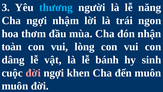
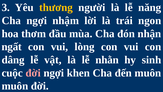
thương colour: light blue -> yellow
toàn: toàn -> ngất
bánh: bánh -> nhằn
